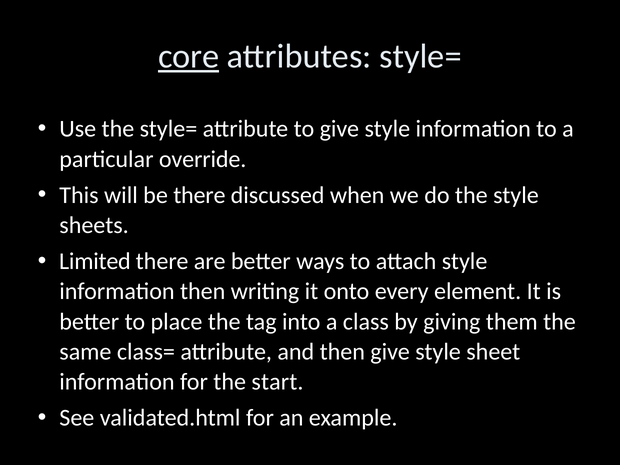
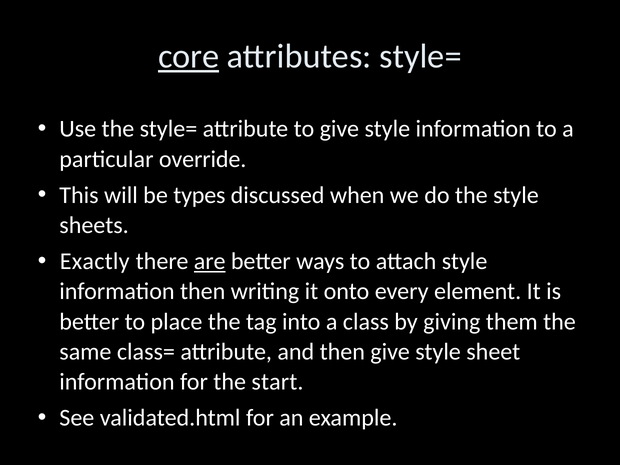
be there: there -> types
Limited: Limited -> Exactly
are underline: none -> present
